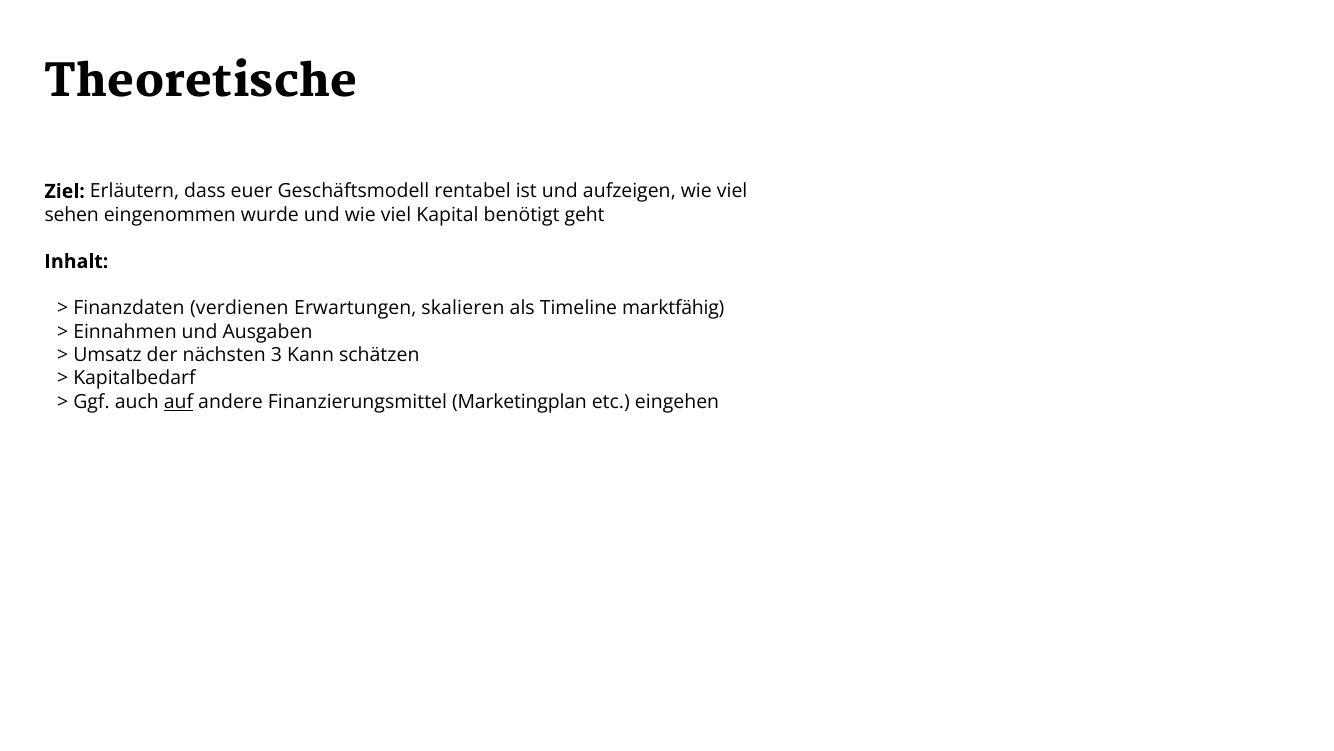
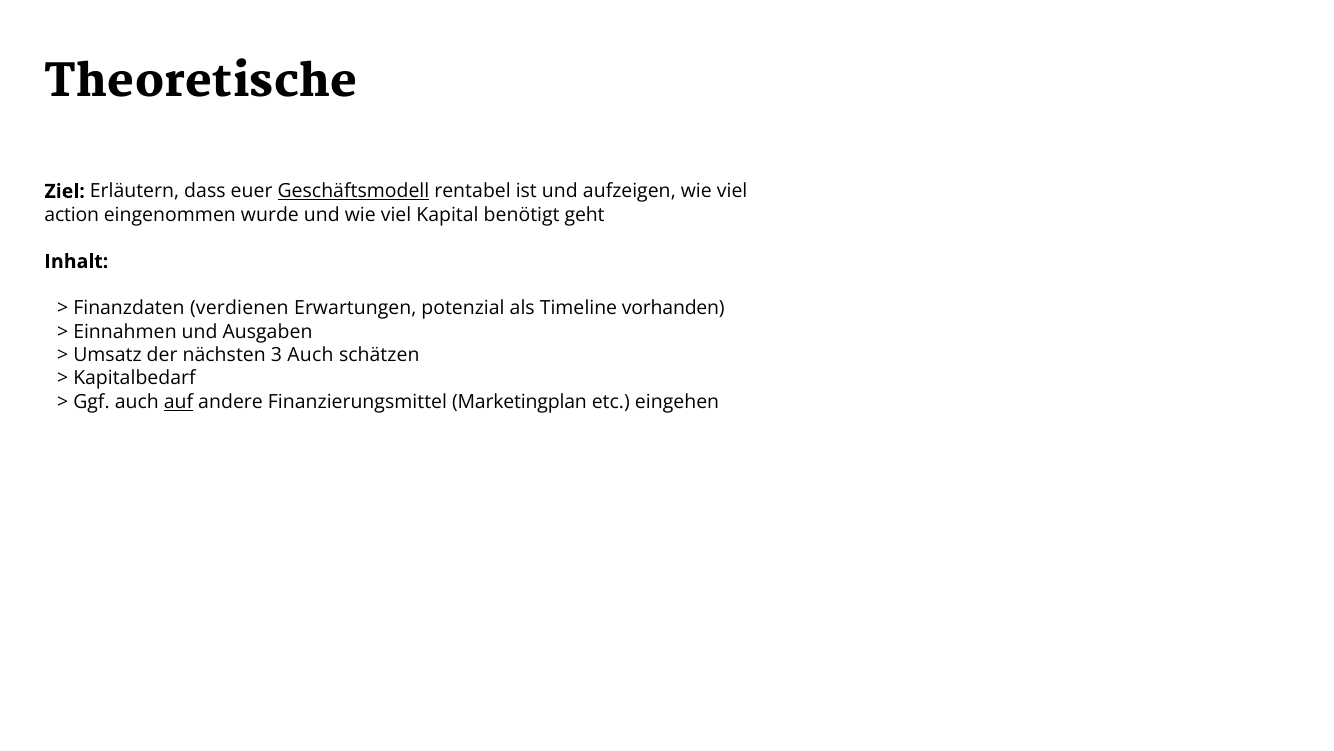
Geschäftsmodell underline: none -> present
sehen: sehen -> action
skalieren: skalieren -> potenzial
marktfähig: marktfähig -> vorhanden
3 Kann: Kann -> Auch
